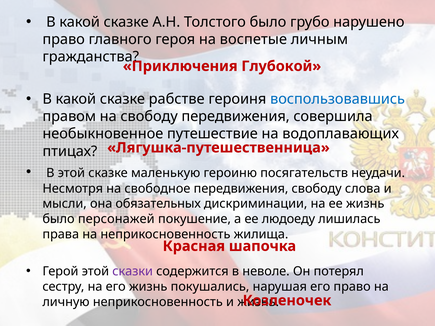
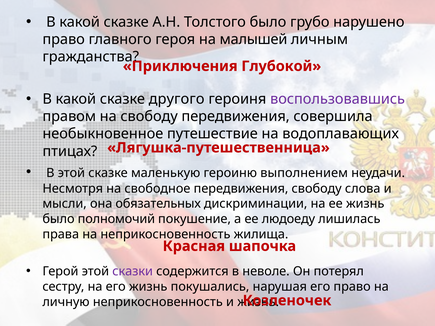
воспетые: воспетые -> малышей
рабстве: рабстве -> другого
воспользовавшись colour: blue -> purple
посягательств: посягательств -> выполнением
персонажей: персонажей -> полномочий
